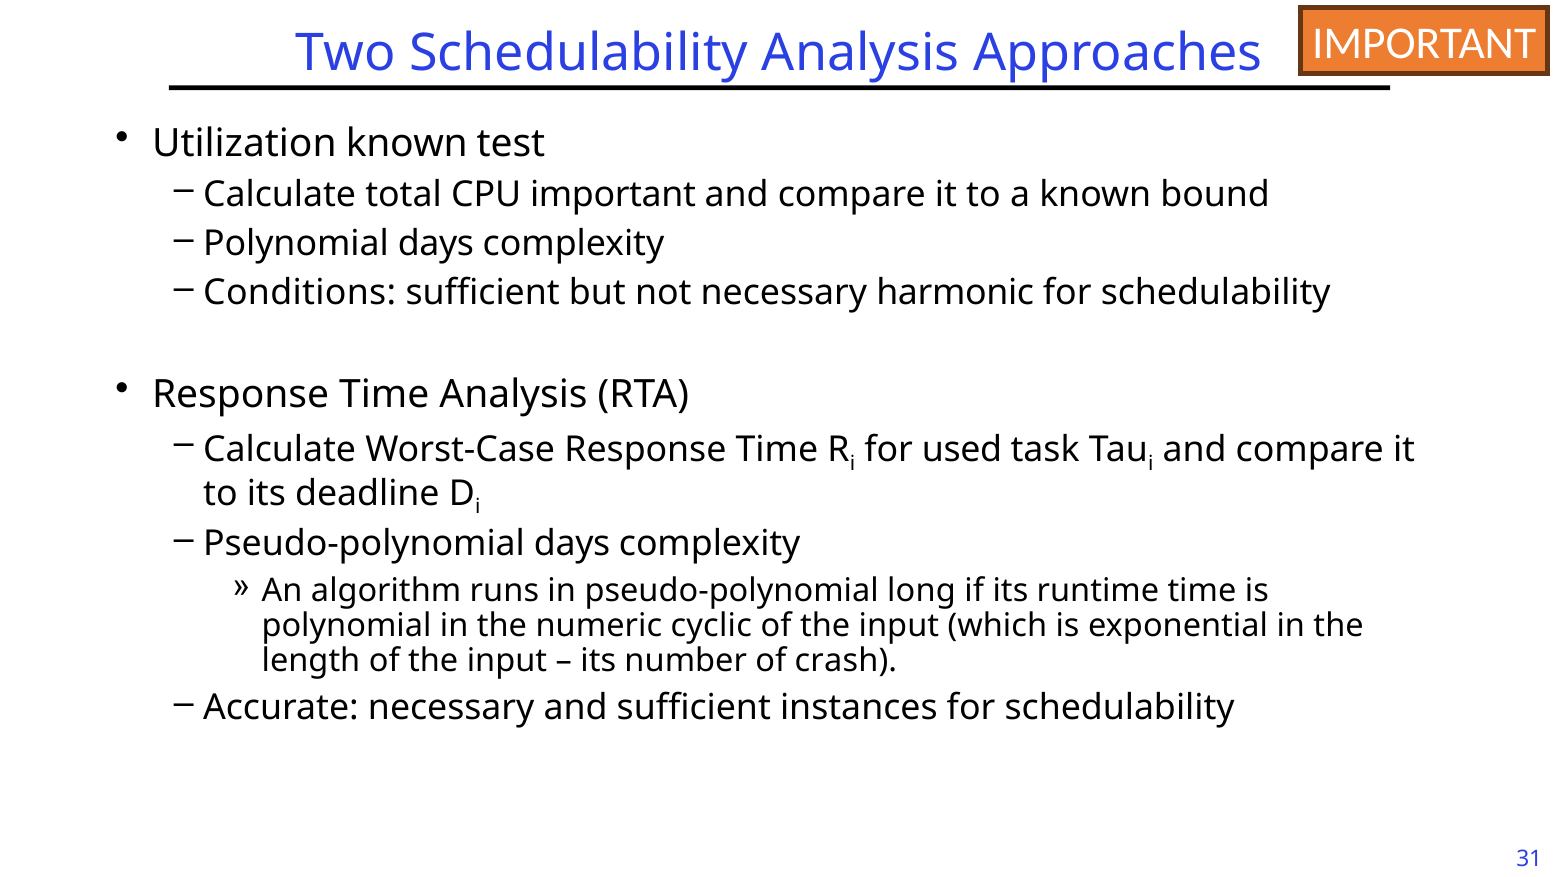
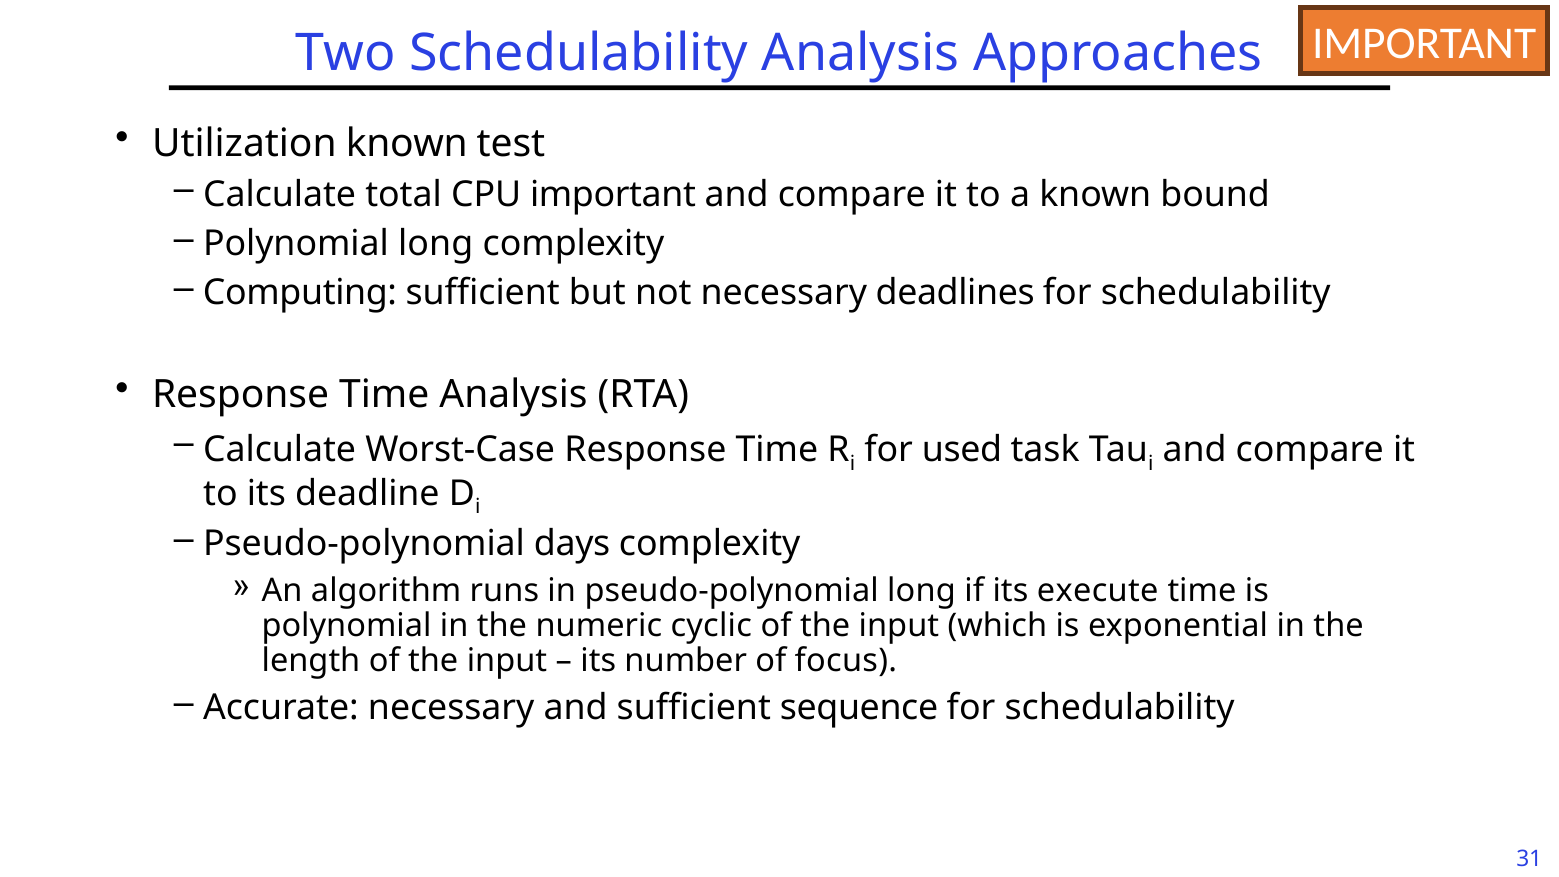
Polynomial days: days -> long
Conditions: Conditions -> Computing
harmonic: harmonic -> deadlines
runtime: runtime -> execute
crash: crash -> focus
instances: instances -> sequence
